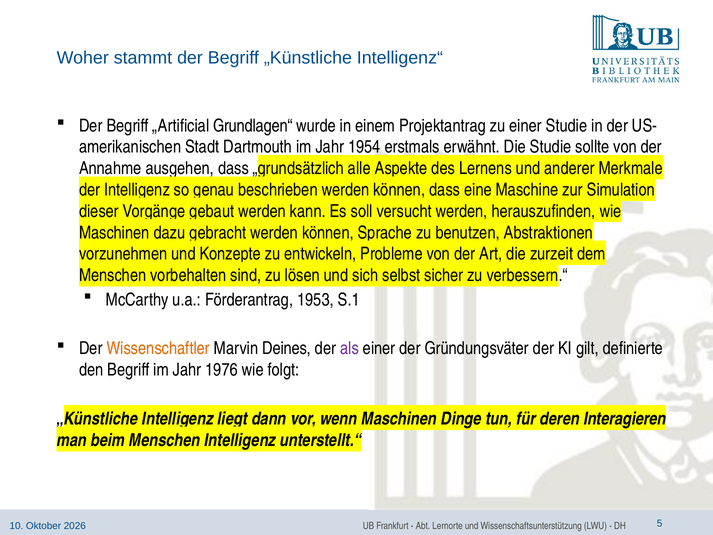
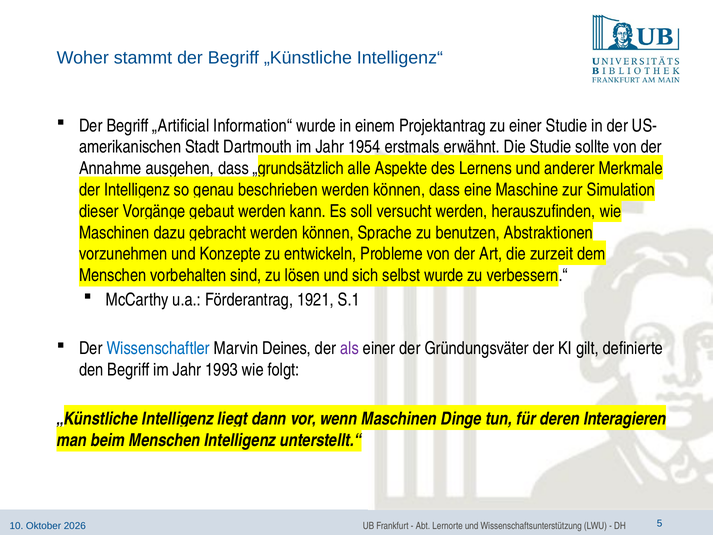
Grundlagen“: Grundlagen“ -> Information“
selbst sicher: sicher -> wurde
1953: 1953 -> 1921
Wissenschaftler colour: orange -> blue
1976: 1976 -> 1993
